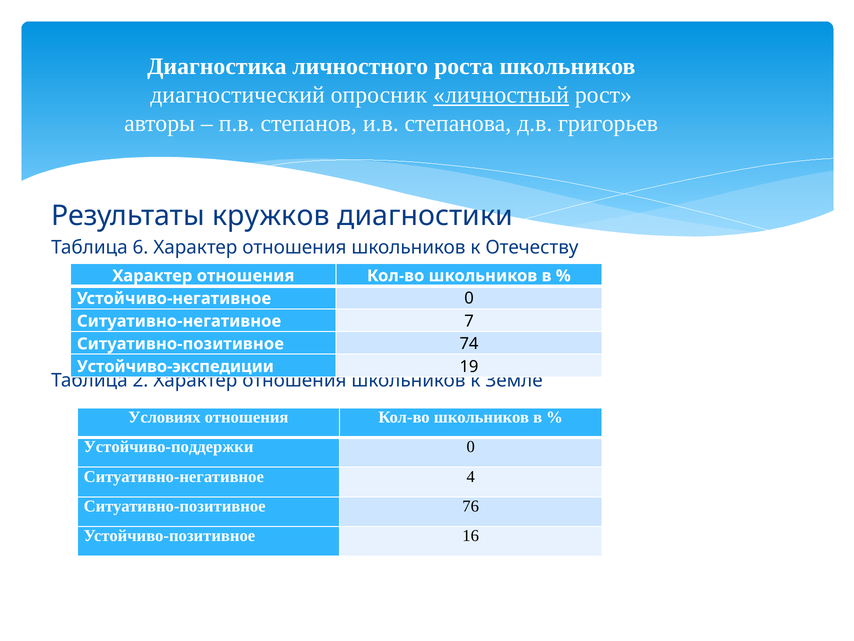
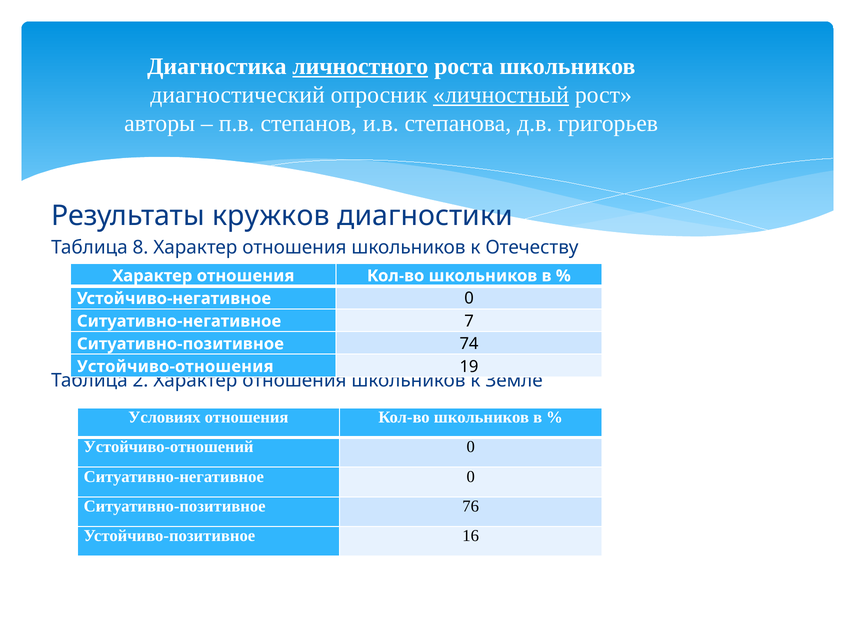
личностного underline: none -> present
6: 6 -> 8
Устойчиво-экспедиции: Устойчиво-экспедиции -> Устойчиво-отношения
Устойчиво-поддержки: Устойчиво-поддержки -> Устойчиво-отношений
Ситуативно-негативное 4: 4 -> 0
